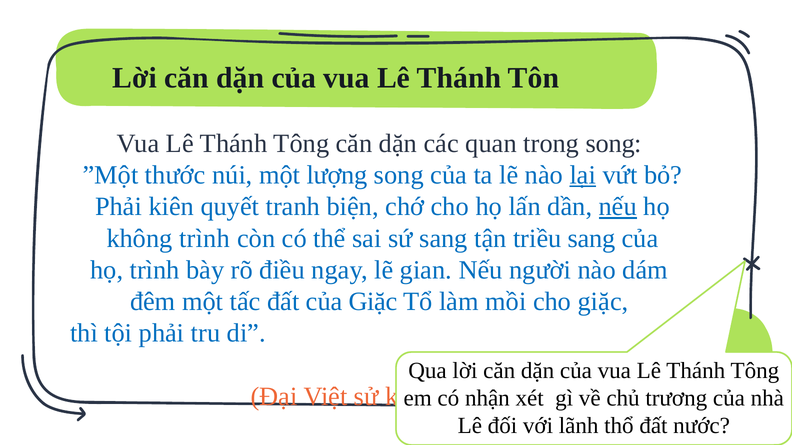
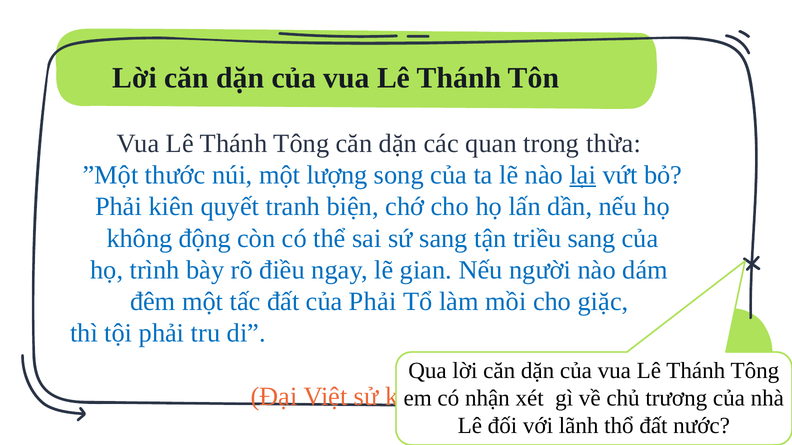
trong song: song -> thừa
nếu at (618, 207) underline: present -> none
không trình: trình -> động
của Giặc: Giặc -> Phải
